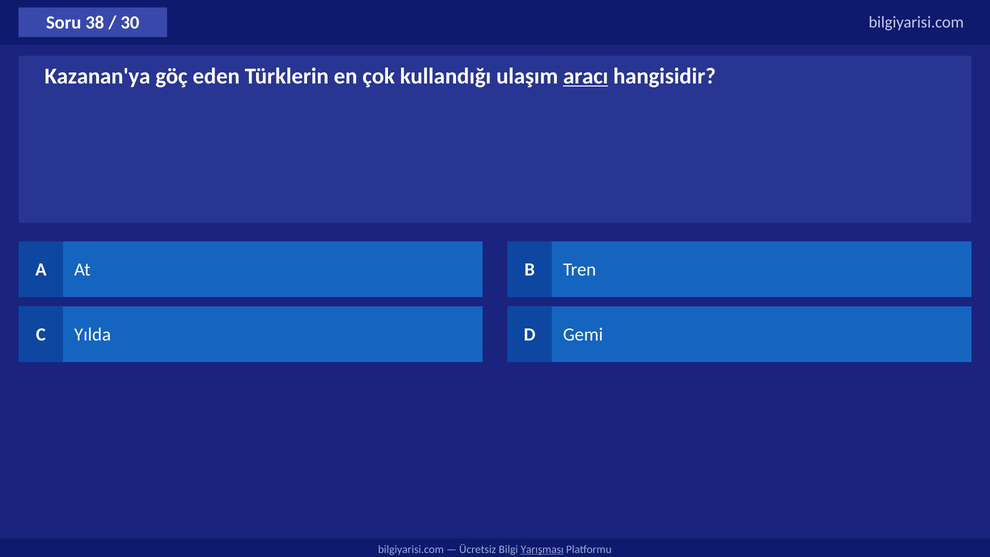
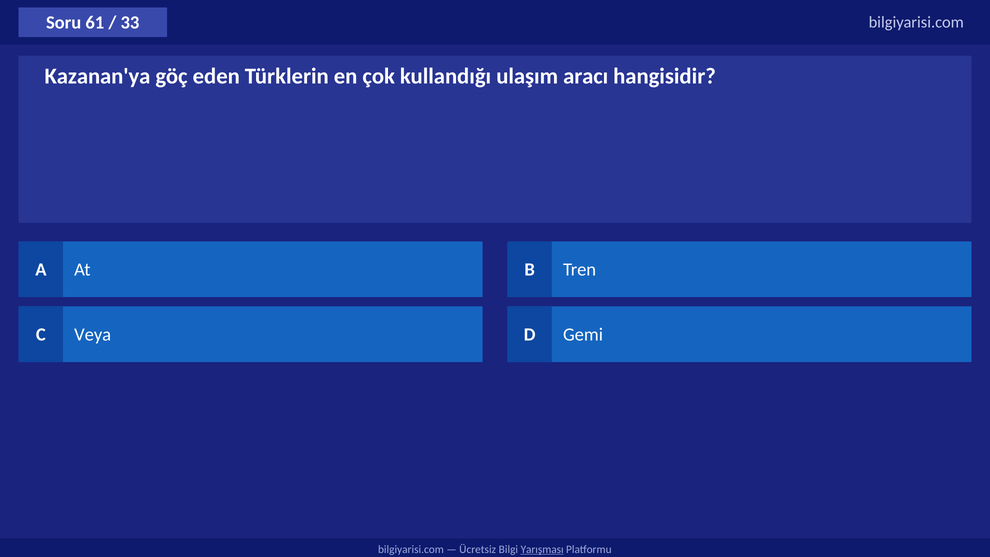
38: 38 -> 61
30: 30 -> 33
aracı underline: present -> none
Yılda: Yılda -> Veya
